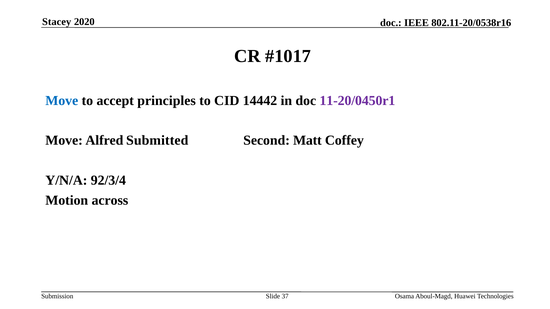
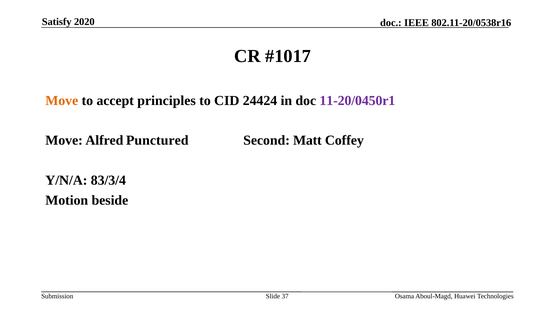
Stacey: Stacey -> Satisfy
Move at (62, 101) colour: blue -> orange
14442: 14442 -> 24424
Submitted: Submitted -> Punctured
92/3/4: 92/3/4 -> 83/3/4
across: across -> beside
